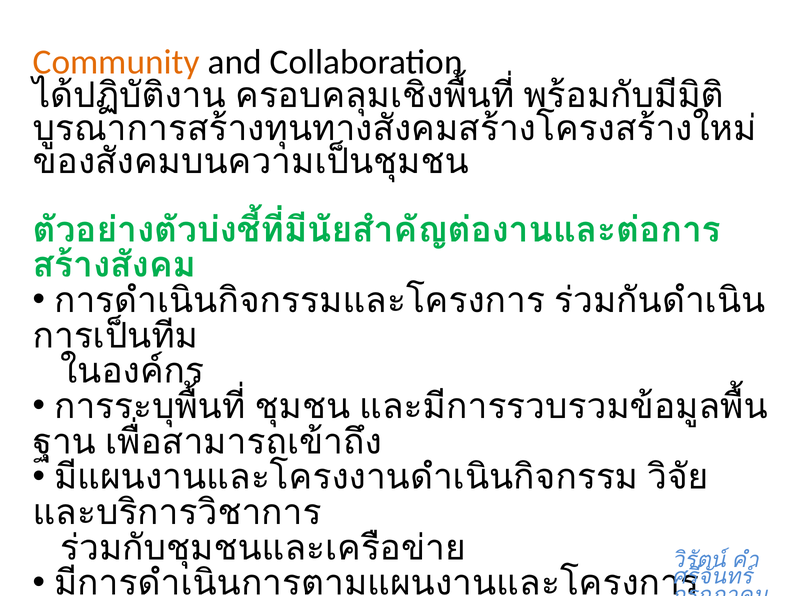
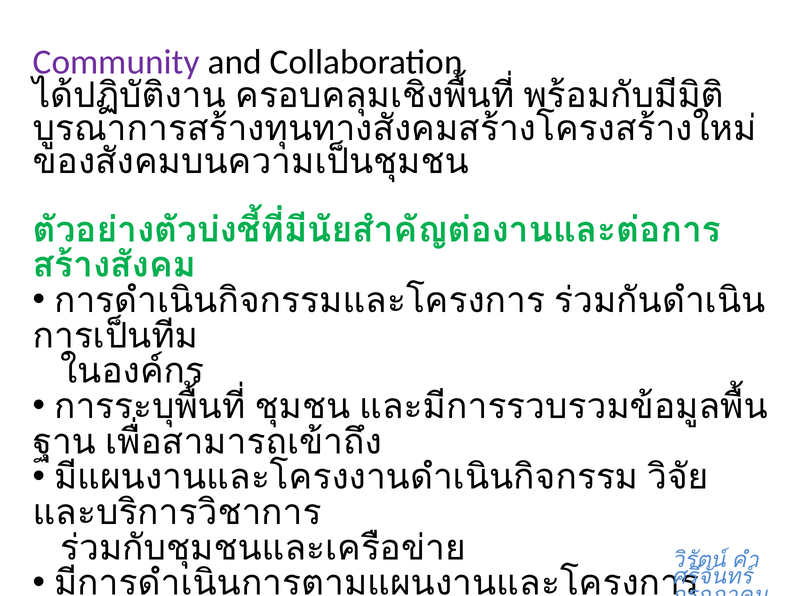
Community colour: orange -> purple
